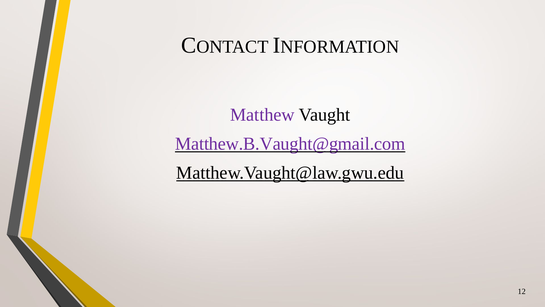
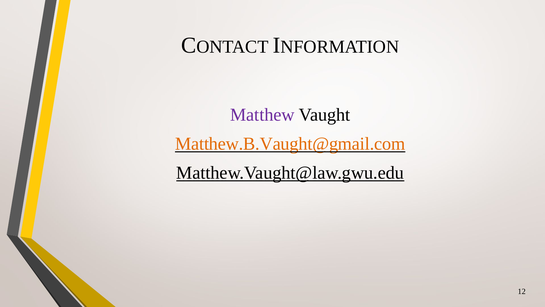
Matthew.B.Vaught@gmail.com colour: purple -> orange
